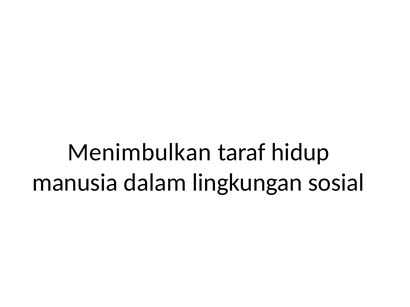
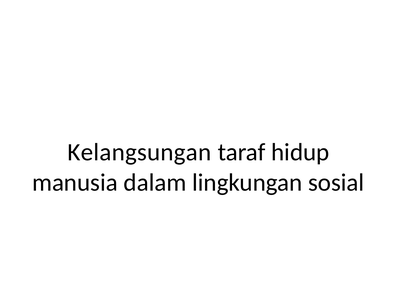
Menimbulkan: Menimbulkan -> Kelangsungan
